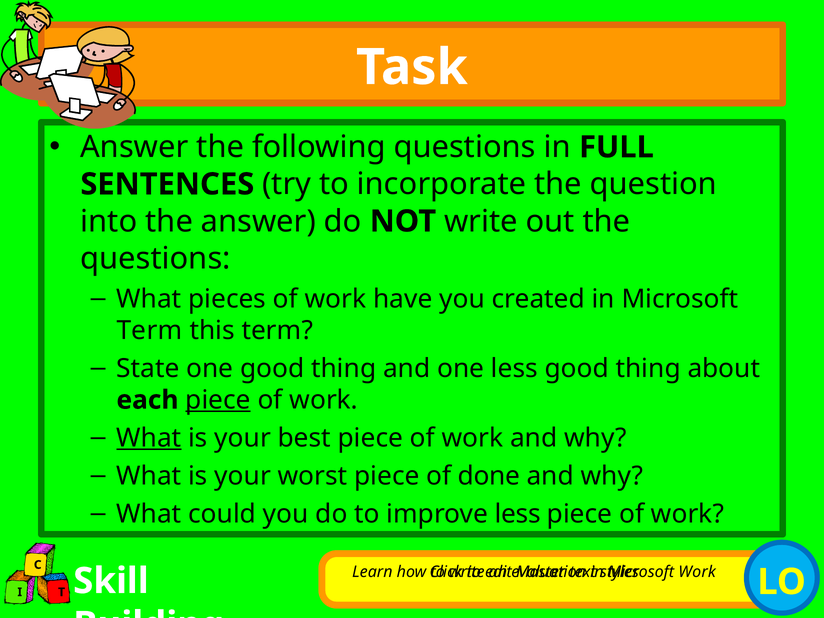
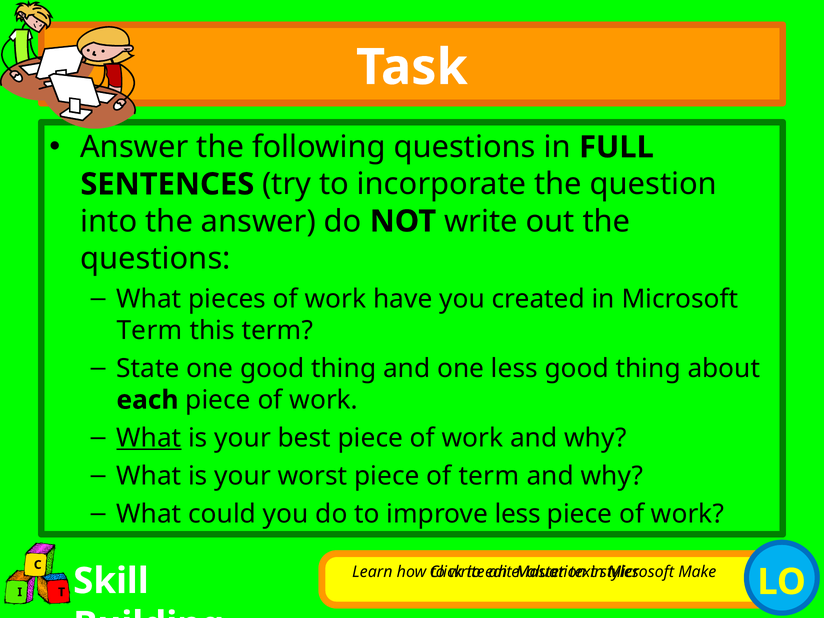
piece at (218, 400) underline: present -> none
of done: done -> term
Work at (697, 572): Work -> Make
